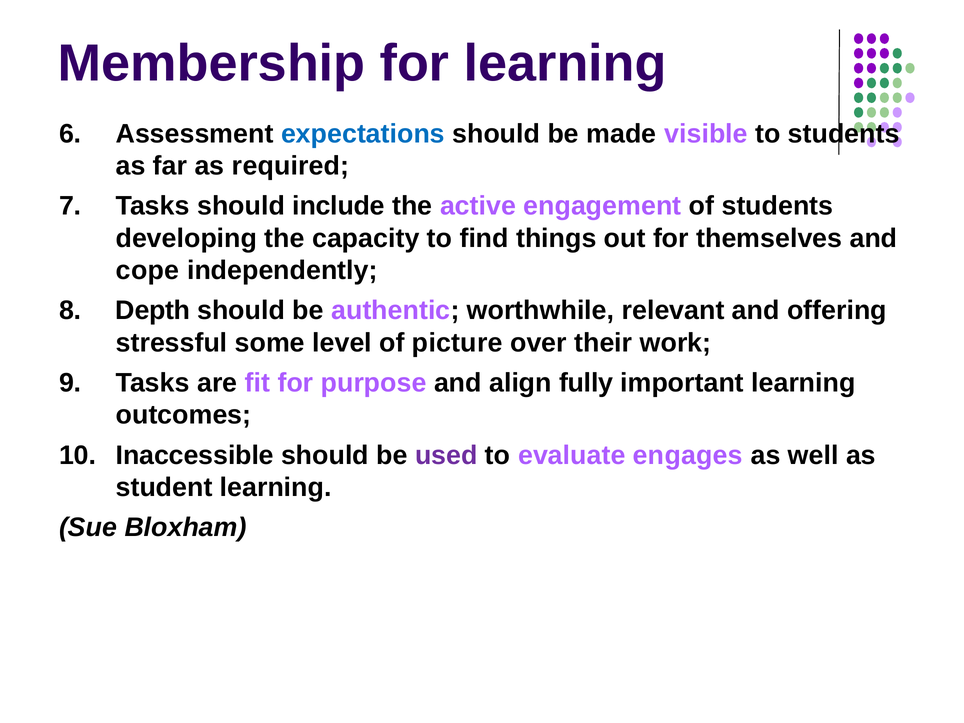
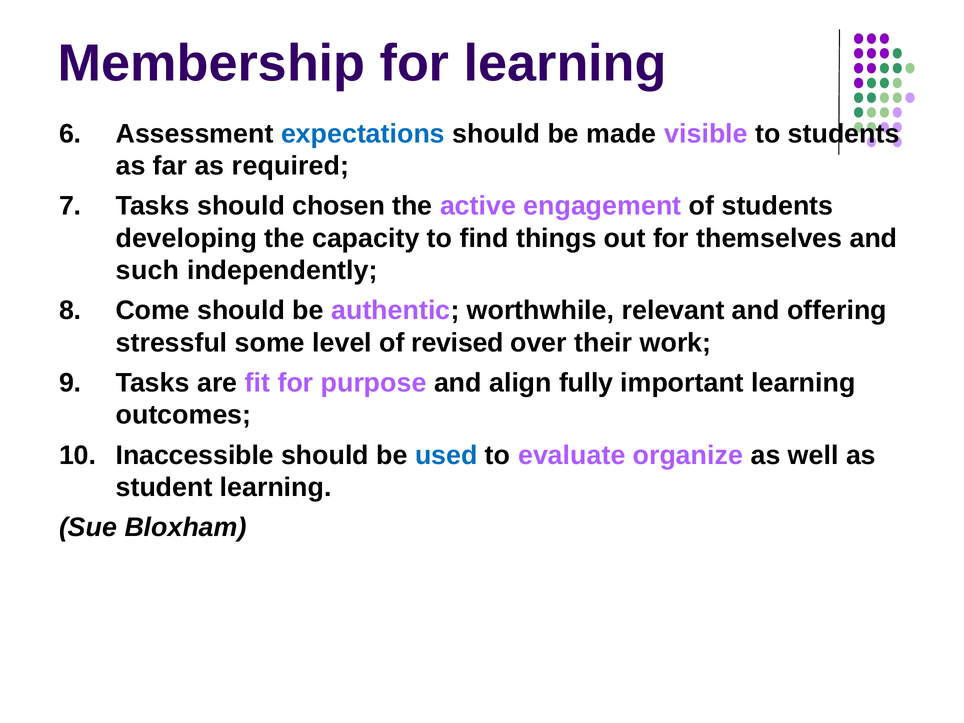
include: include -> chosen
cope: cope -> such
Depth: Depth -> Come
picture: picture -> revised
used colour: purple -> blue
engages: engages -> organize
